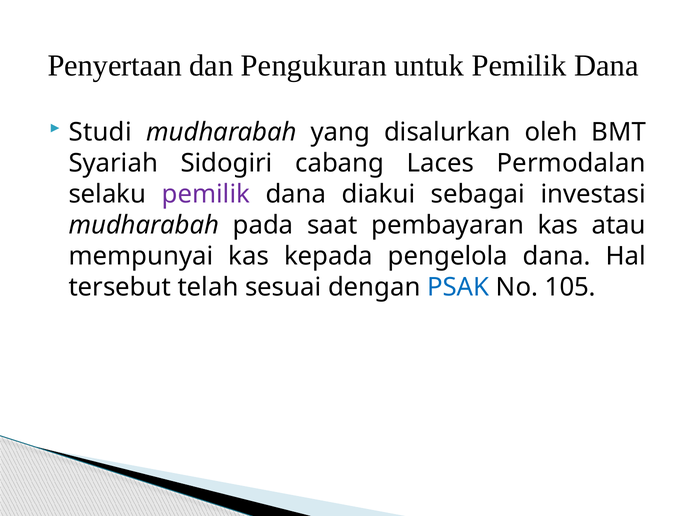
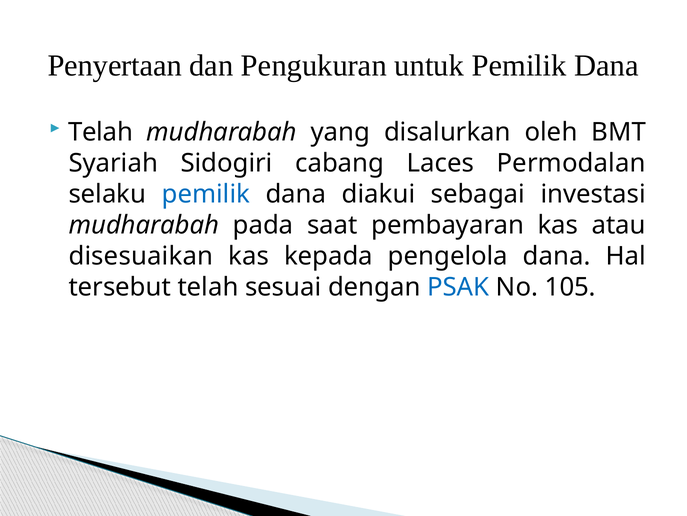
Studi at (100, 132): Studi -> Telah
pemilik at (206, 194) colour: purple -> blue
mempunyai: mempunyai -> disesuaikan
